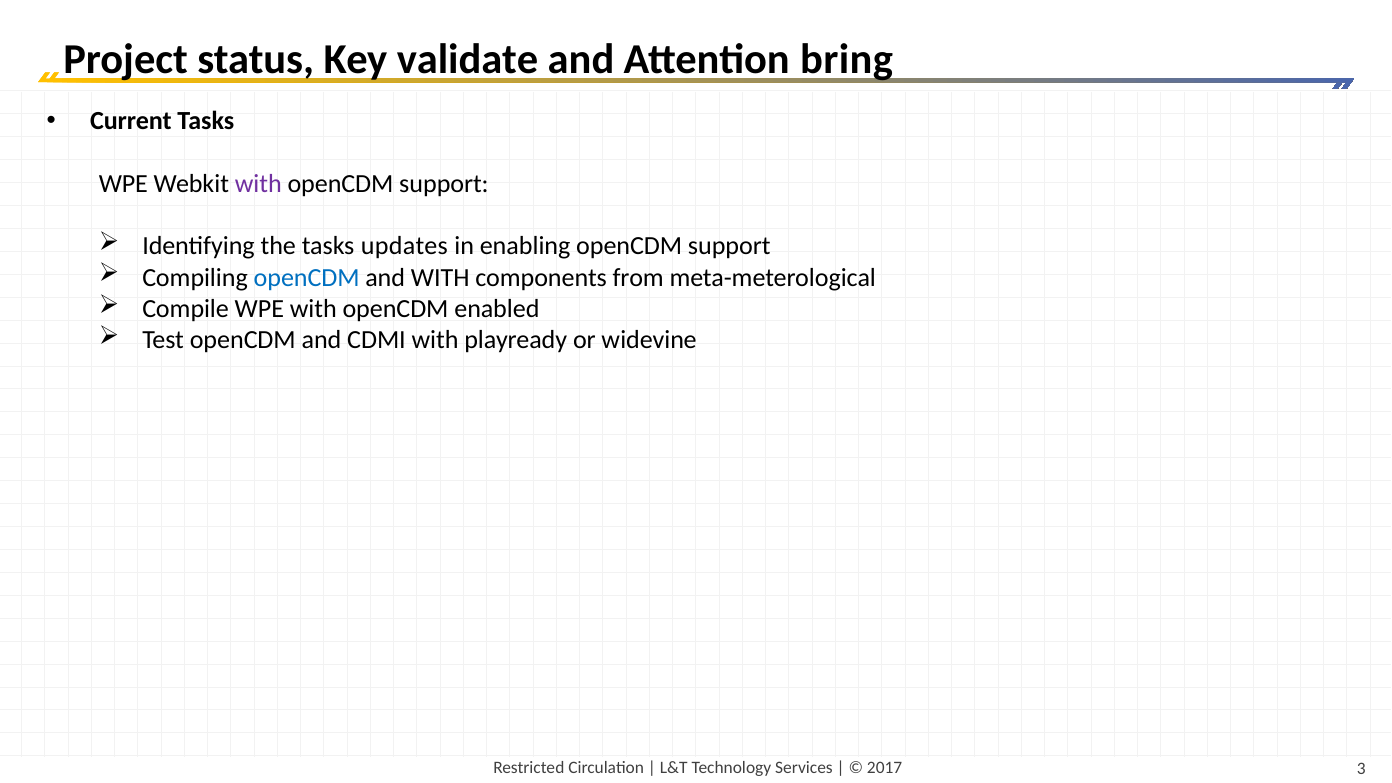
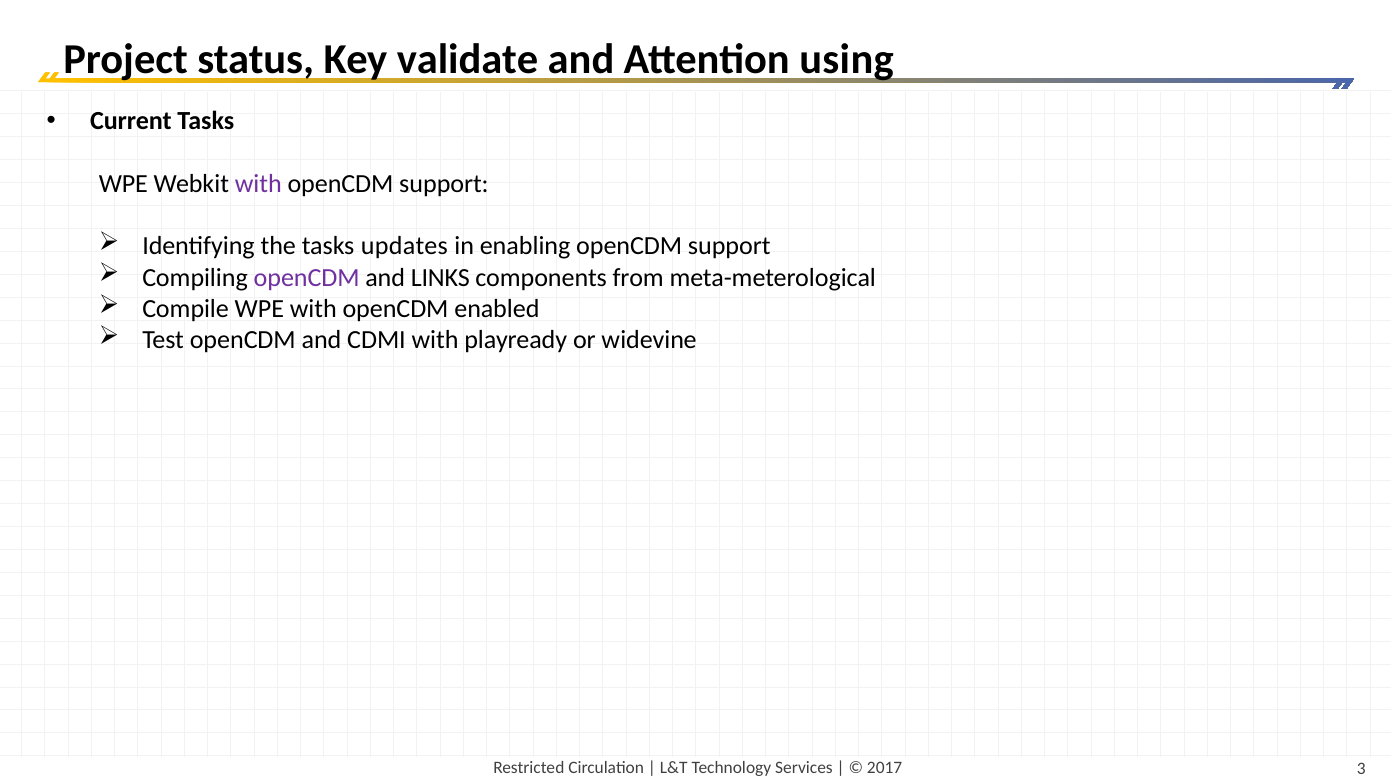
bring: bring -> using
openCDM at (307, 278) colour: blue -> purple
and WITH: WITH -> LINKS
